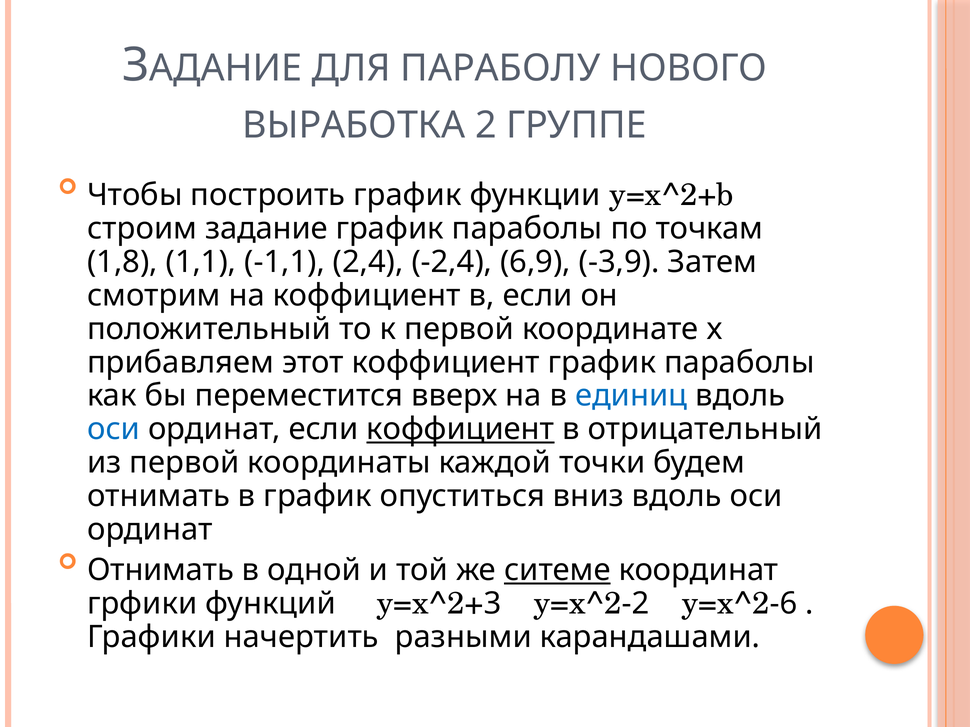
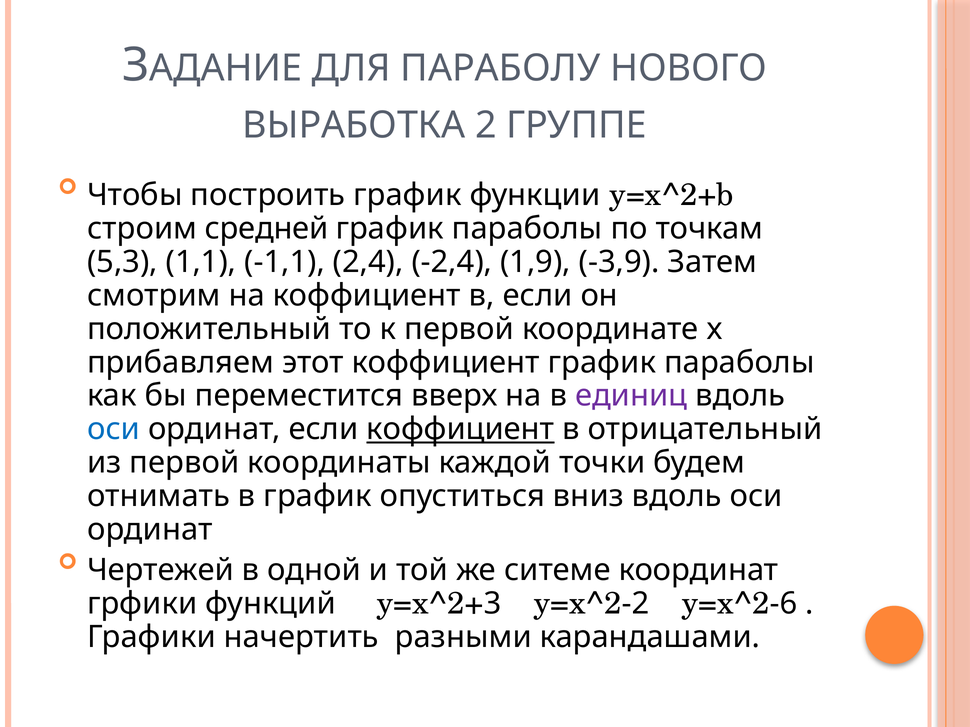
задание: задание -> средней
1,8: 1,8 -> 5,3
6,9: 6,9 -> 1,9
единиц colour: blue -> purple
Отнимать at (161, 571): Отнимать -> Чертежей
ситеме underline: present -> none
